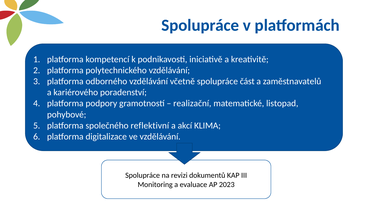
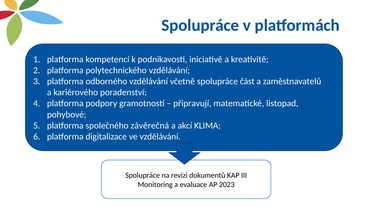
realizační: realizační -> připravují
reflektivní: reflektivní -> závěrečná
